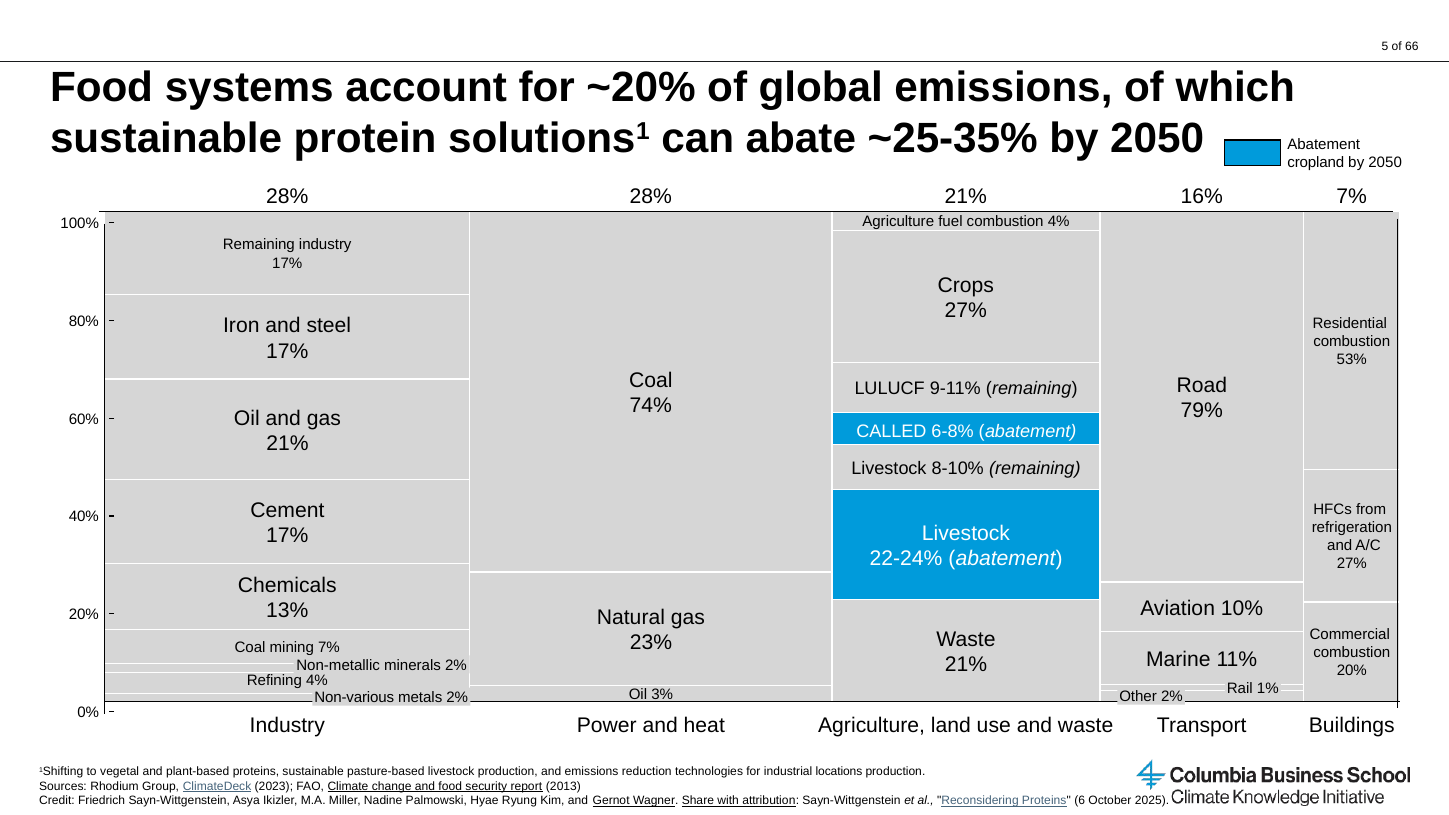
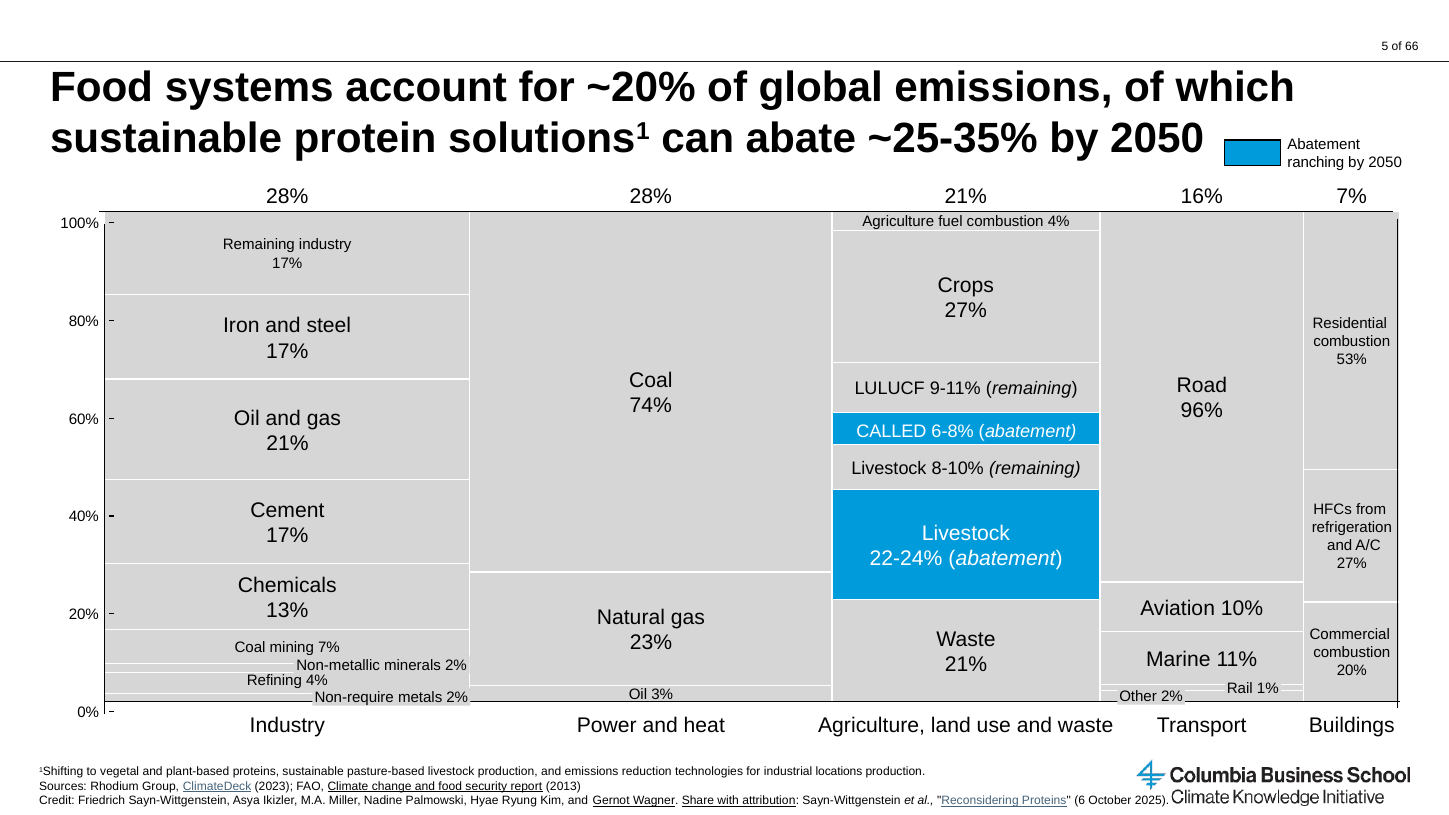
cropland: cropland -> ranching
79%: 79% -> 96%
Non-various: Non-various -> Non-require
